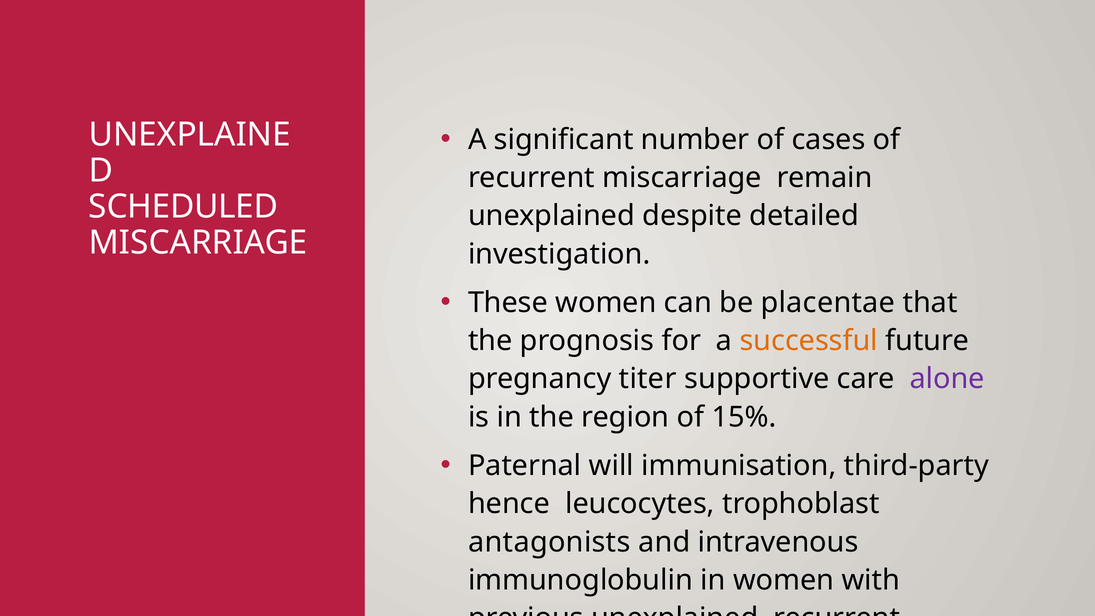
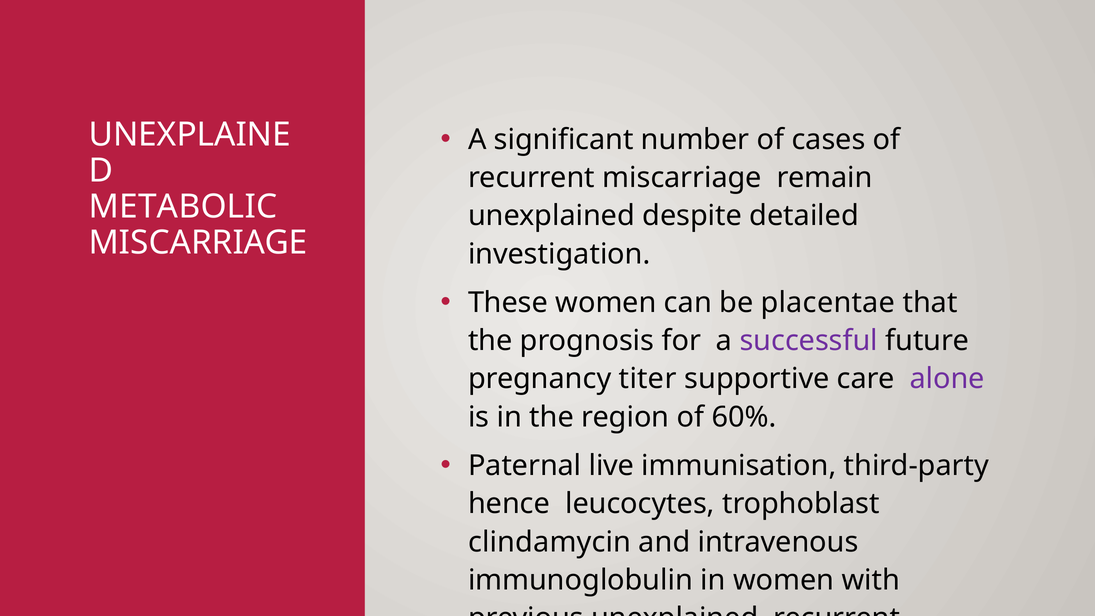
SCHEDULED: SCHEDULED -> METABOLIC
successful colour: orange -> purple
15%: 15% -> 60%
Paternal will: will -> live
antagonists: antagonists -> clindamycin
